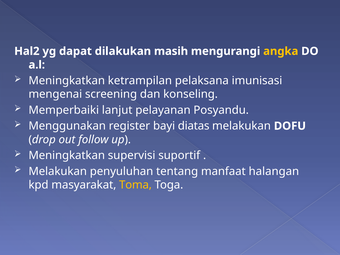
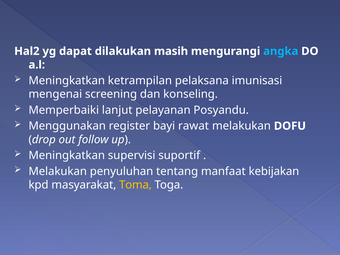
angka colour: yellow -> light blue
diatas: diatas -> rawat
halangan: halangan -> kebijakan
